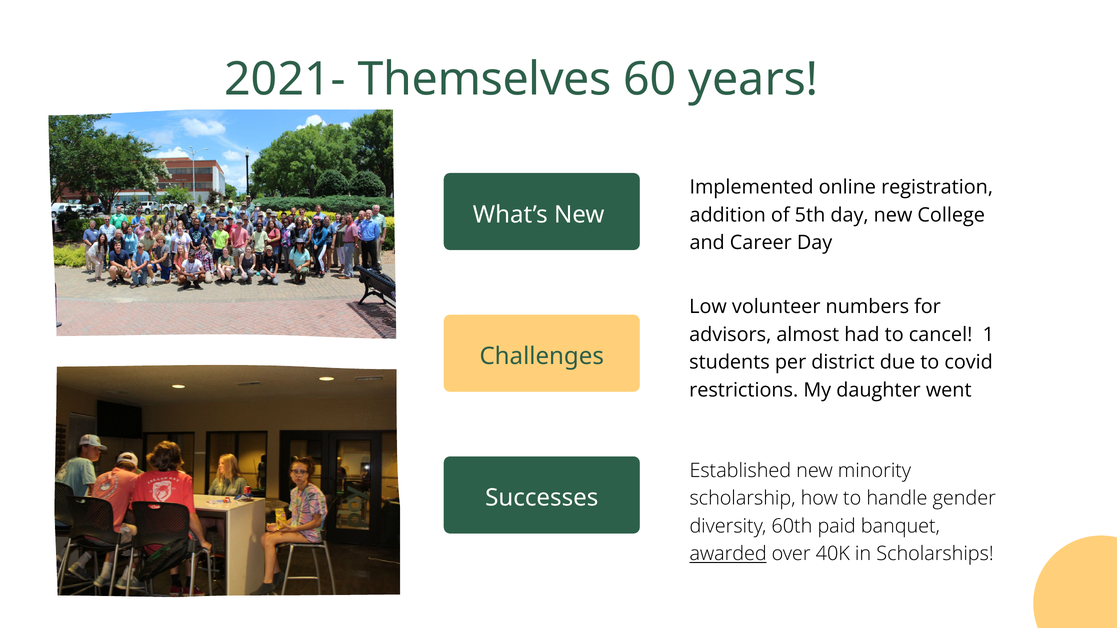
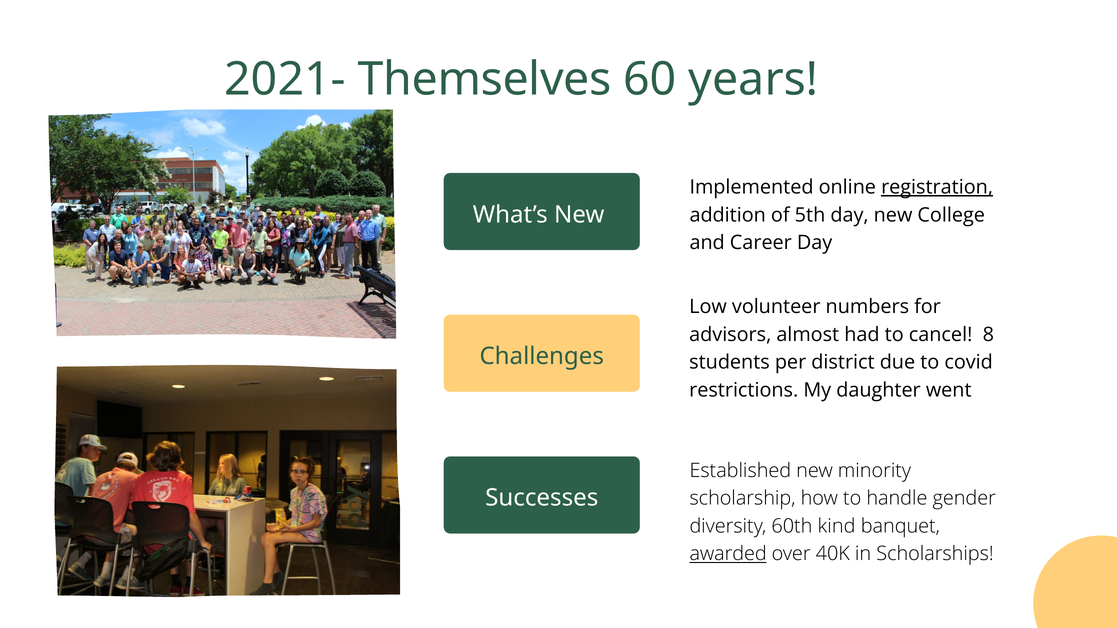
registration underline: none -> present
1: 1 -> 8
paid: paid -> kind
